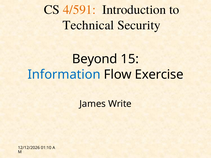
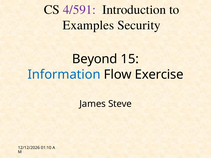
4/591 colour: orange -> purple
Technical: Technical -> Examples
Write: Write -> Steve
